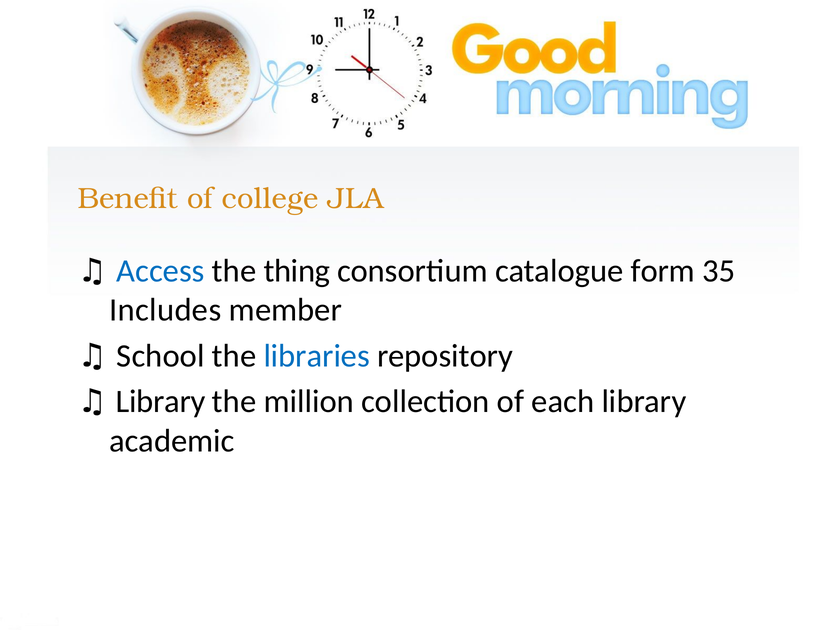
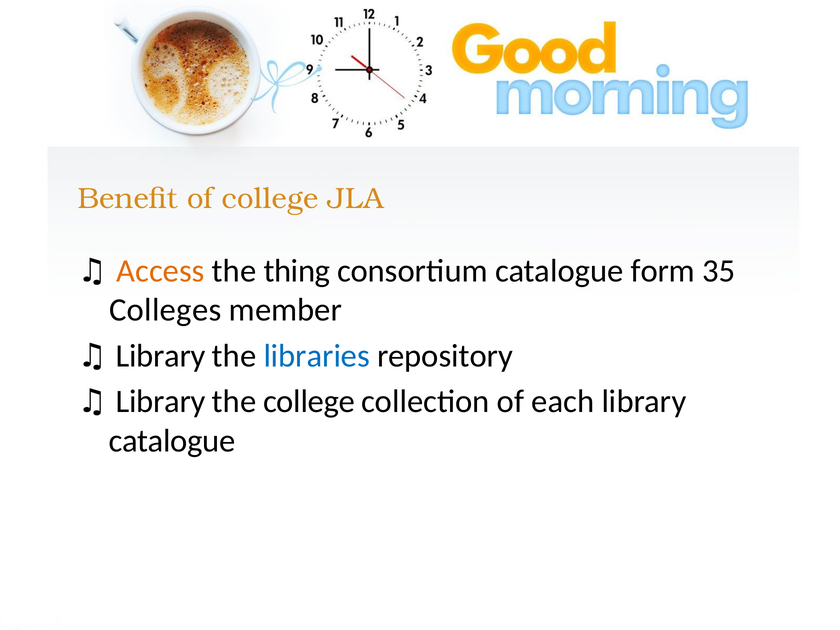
Access colour: blue -> orange
Includes: Includes -> Colleges
School at (161, 356): School -> Library
the million: million -> college
academic at (172, 441): academic -> catalogue
